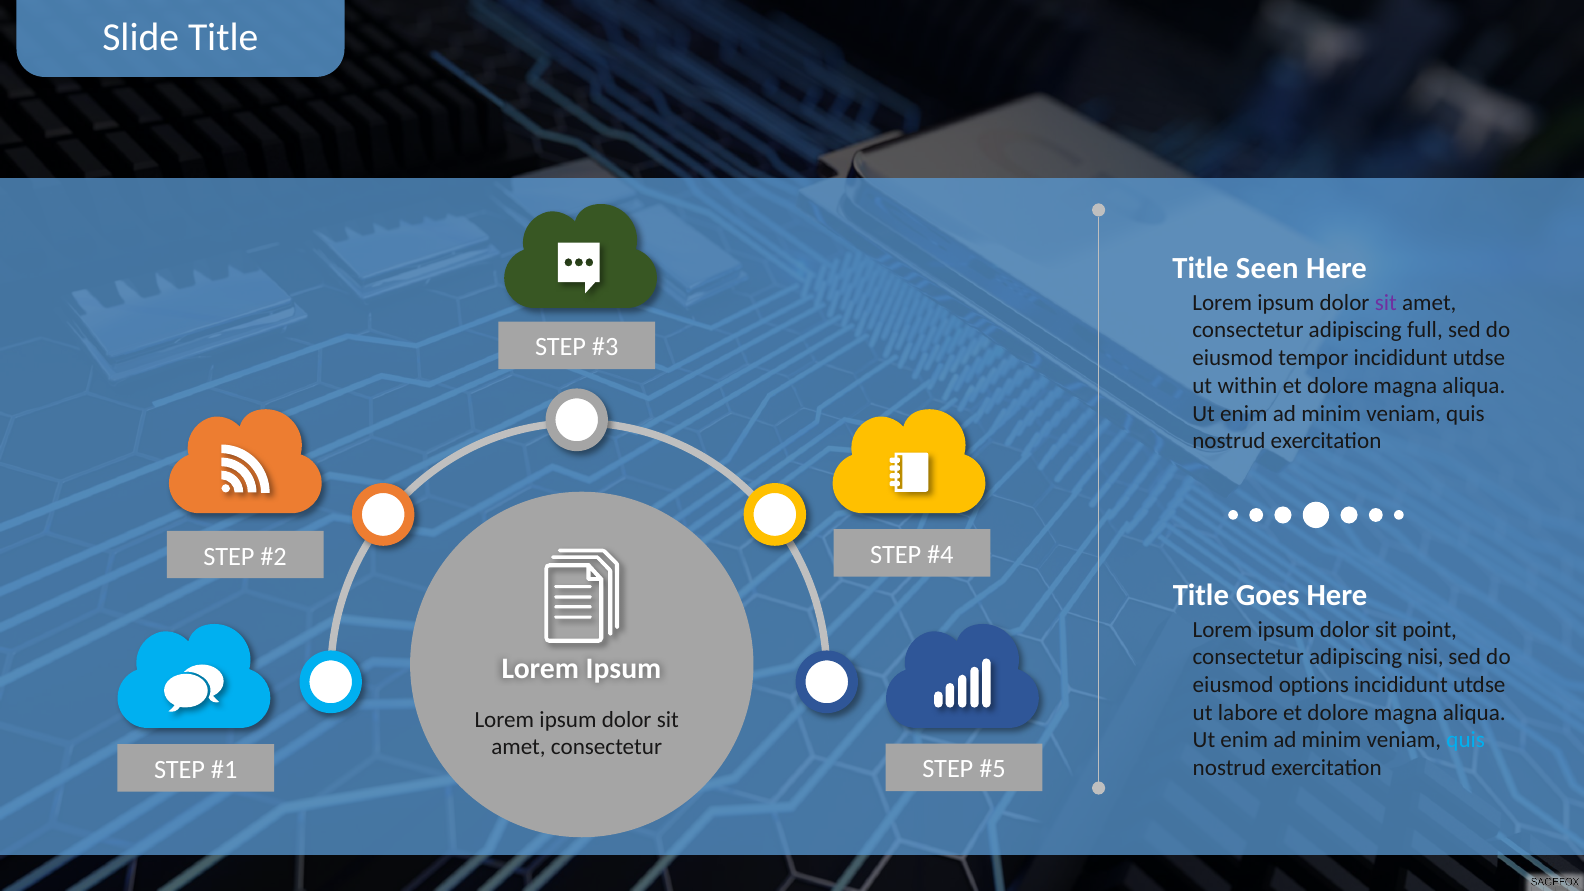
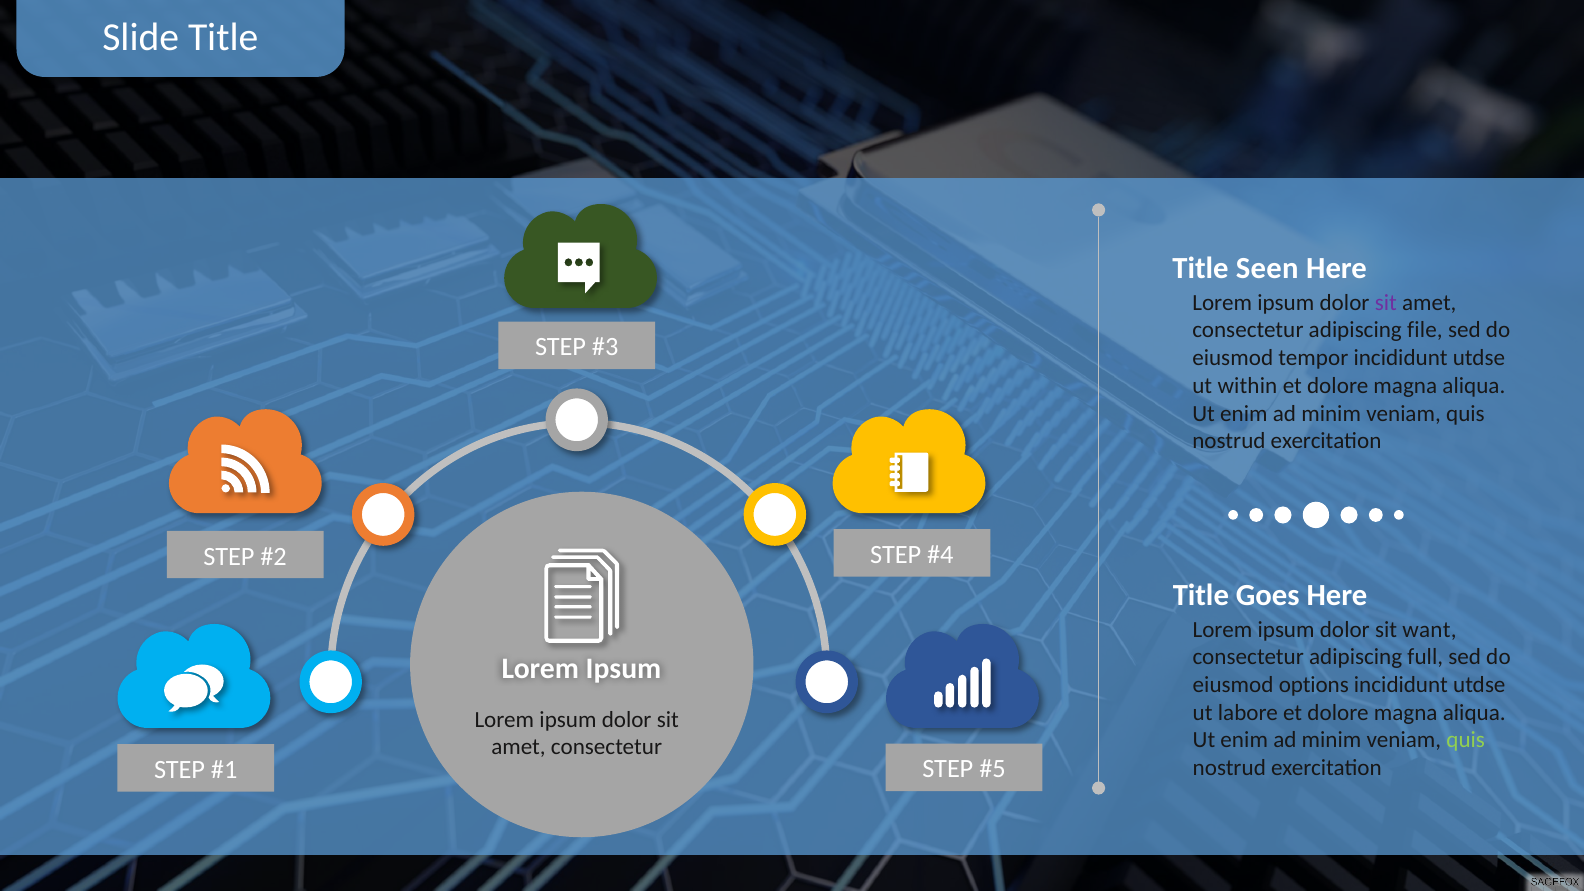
full: full -> file
point: point -> want
nisi: nisi -> full
quis at (1466, 740) colour: light blue -> light green
